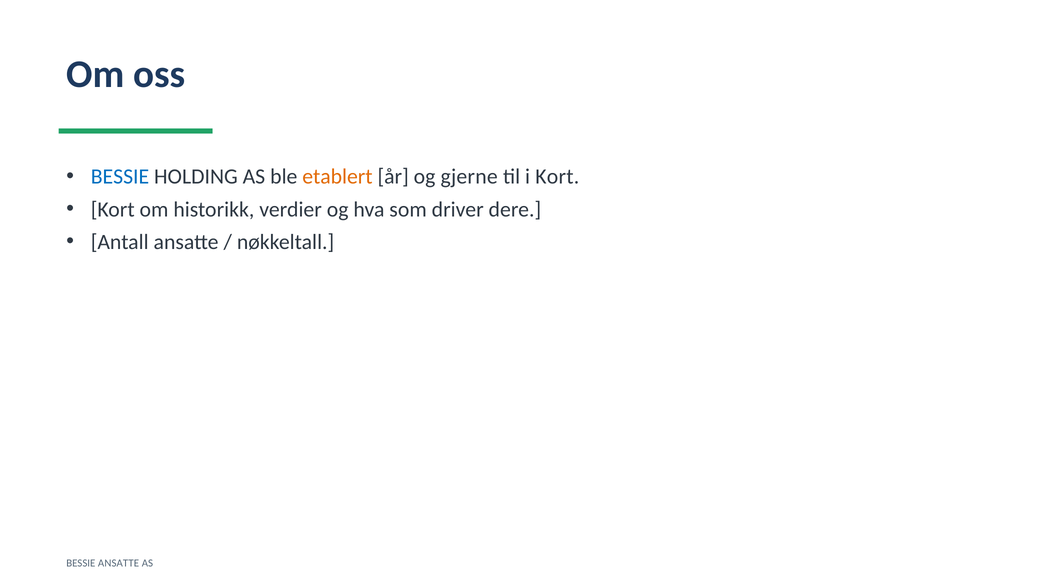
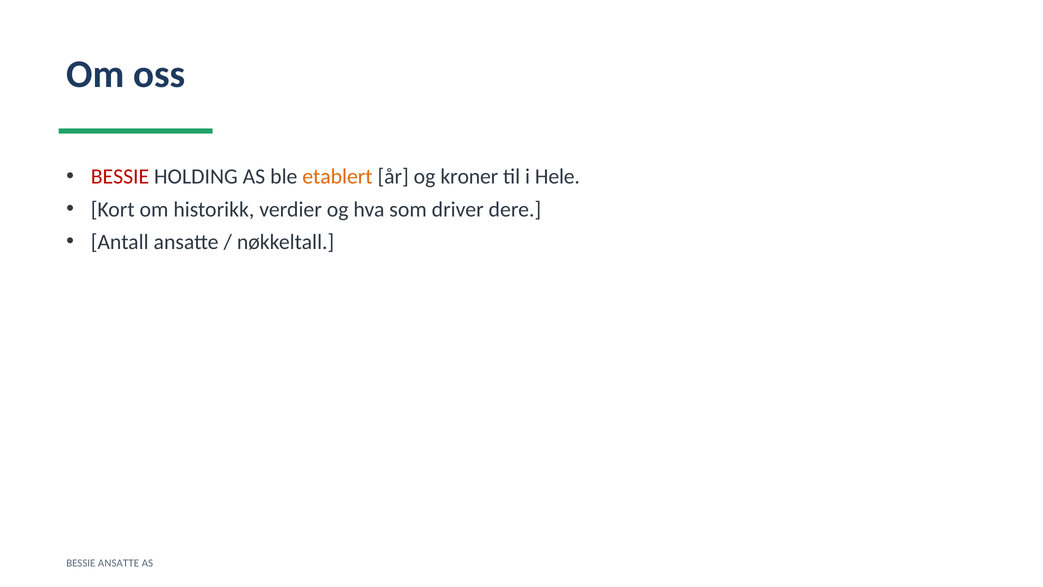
BESSIE at (120, 177) colour: blue -> red
gjerne: gjerne -> kroner
i Kort: Kort -> Hele
